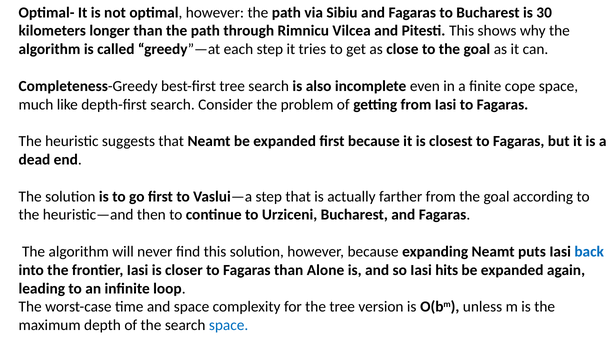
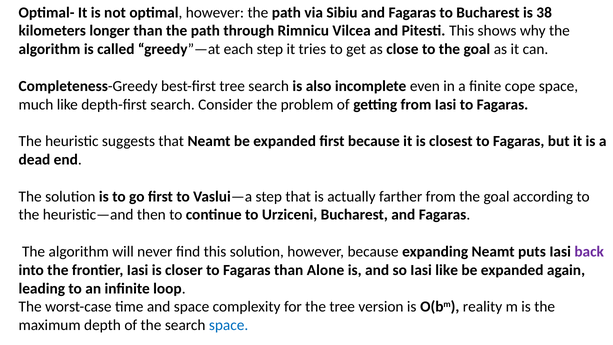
30: 30 -> 38
back colour: blue -> purple
Iasi hits: hits -> like
unless: unless -> reality
